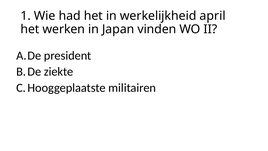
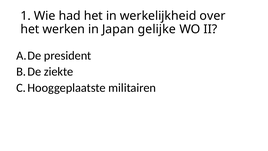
april: april -> over
vinden: vinden -> gelijke
